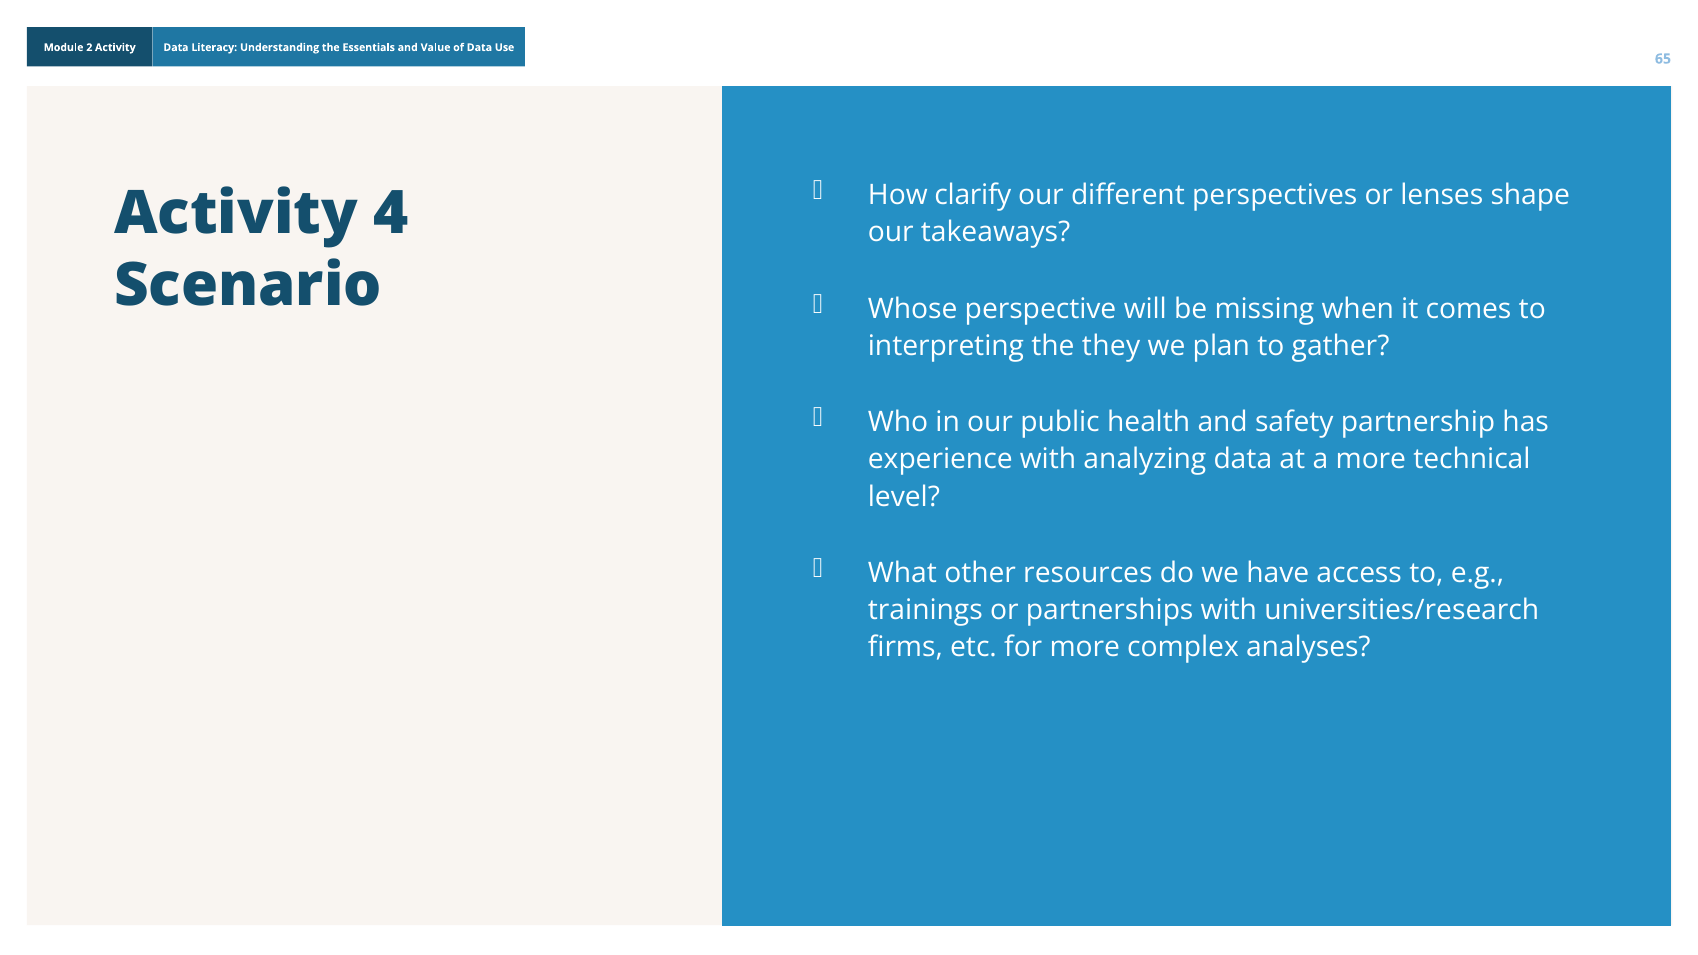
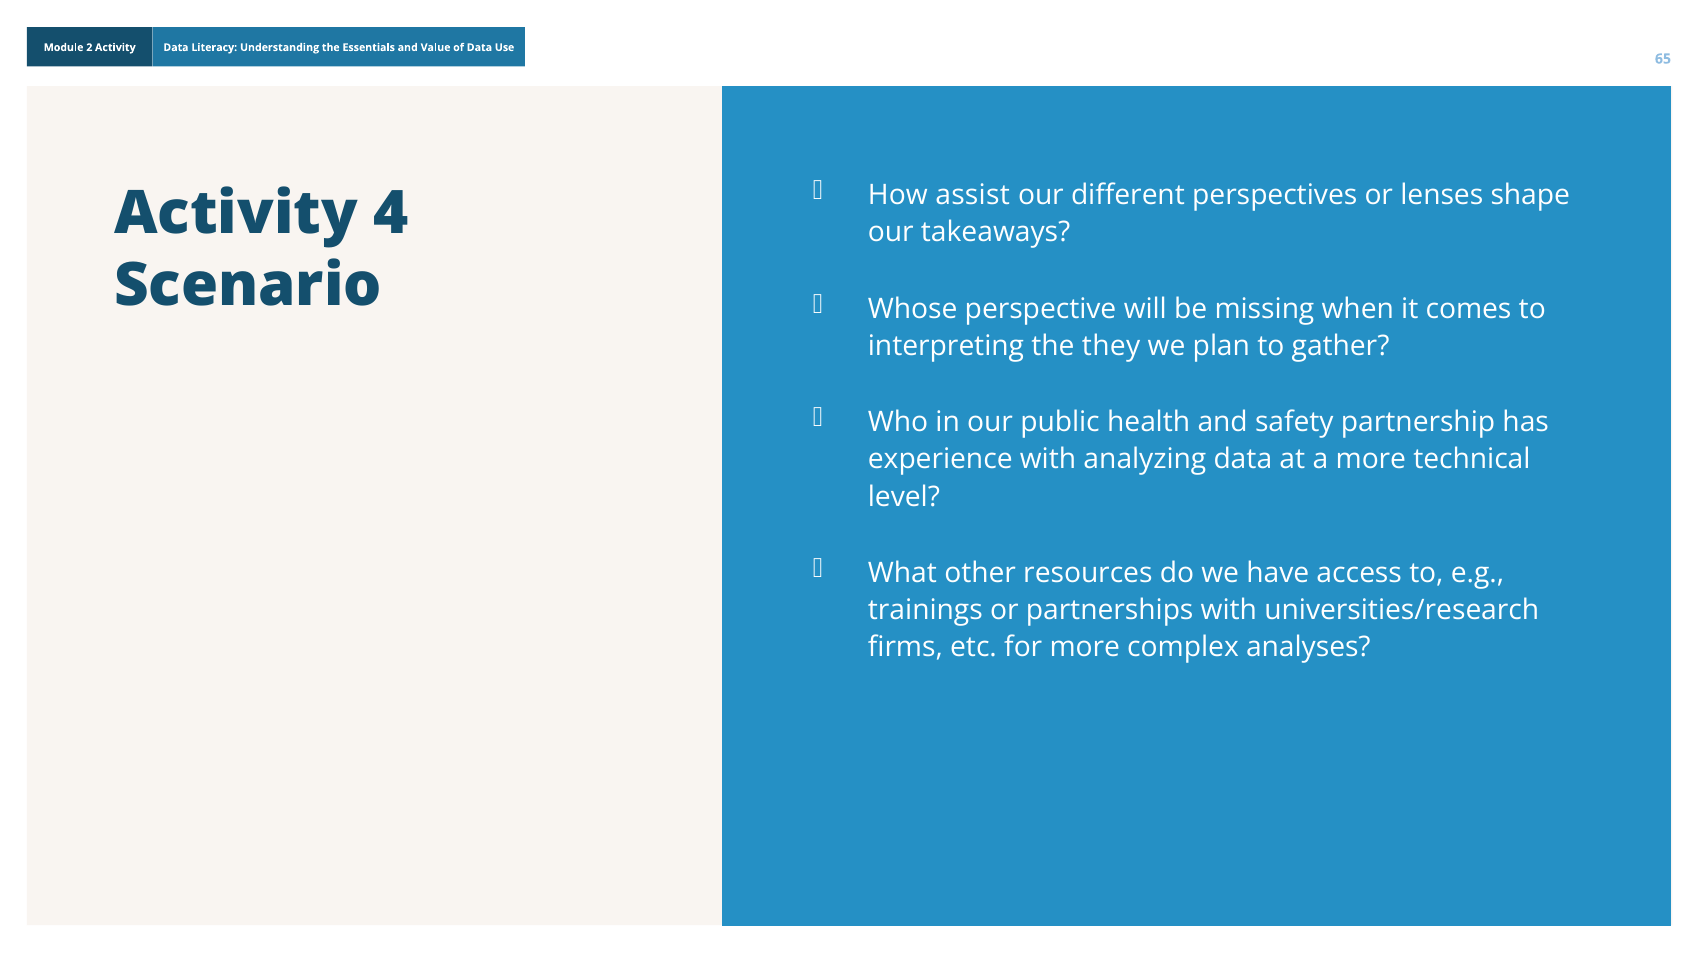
clarify: clarify -> assist
